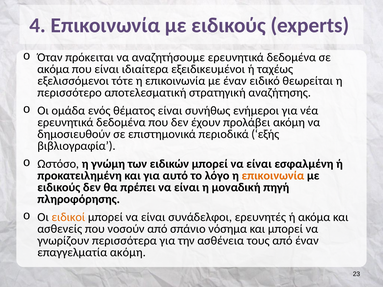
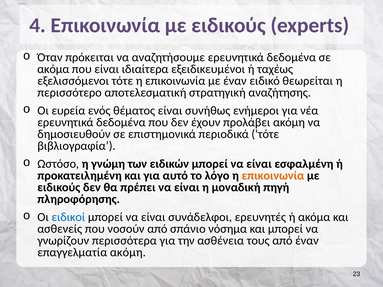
ομάδα: ομάδα -> ευρεία
περιοδικά εξής: εξής -> τότε
ειδικοί colour: orange -> blue
